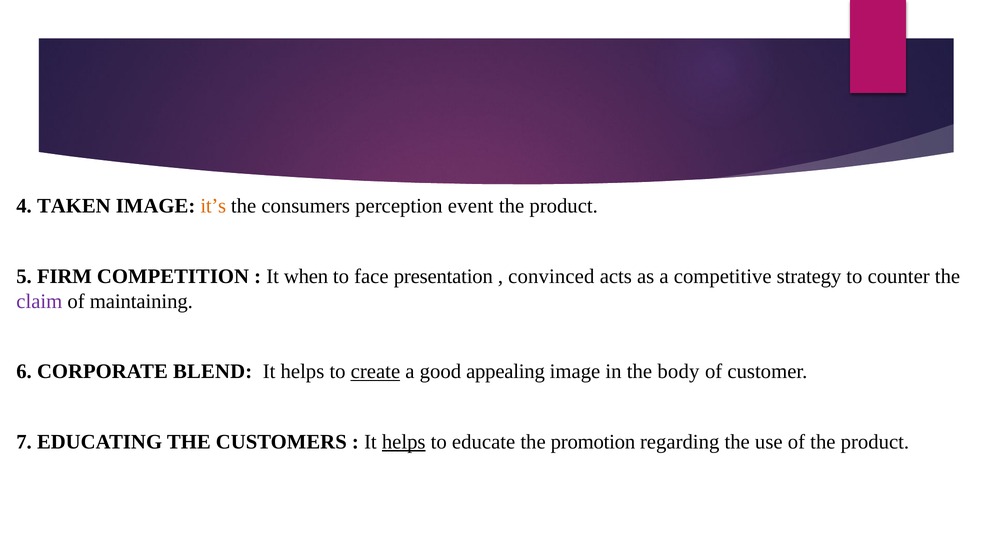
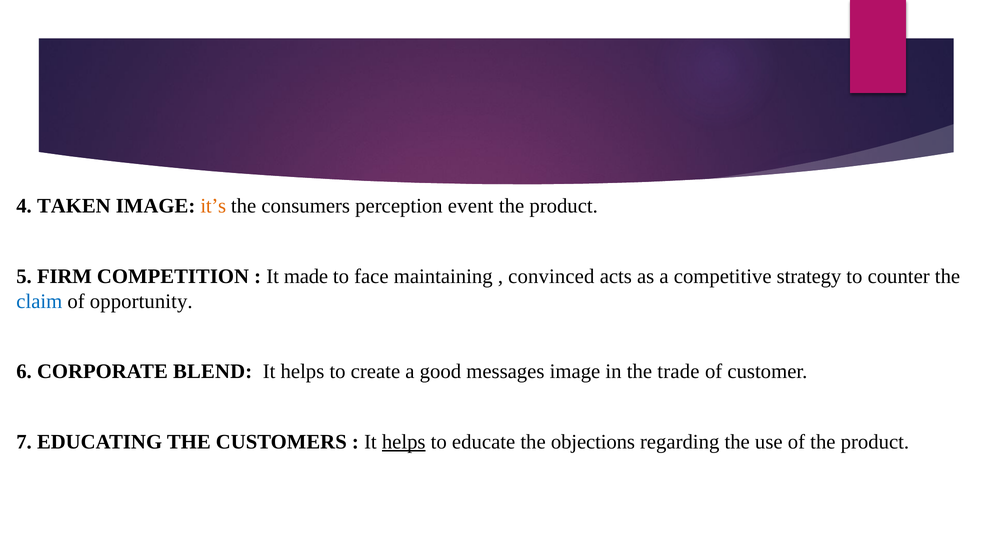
when: when -> made
presentation: presentation -> maintaining
claim colour: purple -> blue
maintaining: maintaining -> opportunity
create underline: present -> none
appealing: appealing -> messages
body: body -> trade
promotion: promotion -> objections
